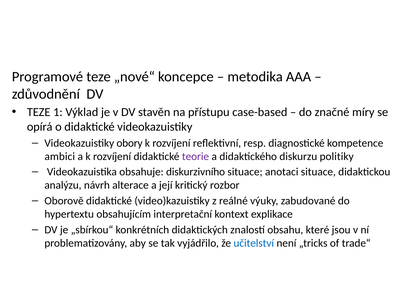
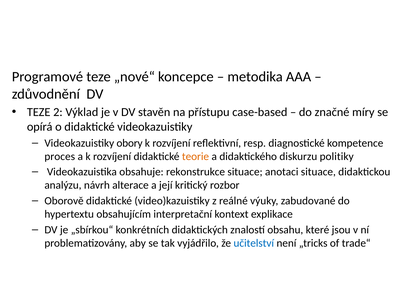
1: 1 -> 2
ambici: ambici -> proces
teorie colour: purple -> orange
diskurzivního: diskurzivního -> rekonstrukce
